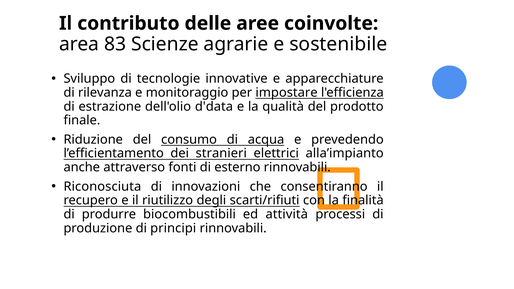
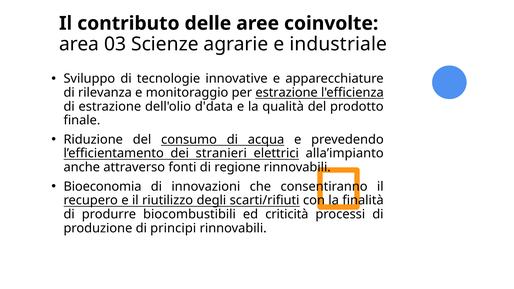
83: 83 -> 03
sostenibile: sostenibile -> industriale
per impostare: impostare -> estrazione
esterno: esterno -> regione
Riconosciuta: Riconosciuta -> Bioeconomia
attività: attività -> criticità
